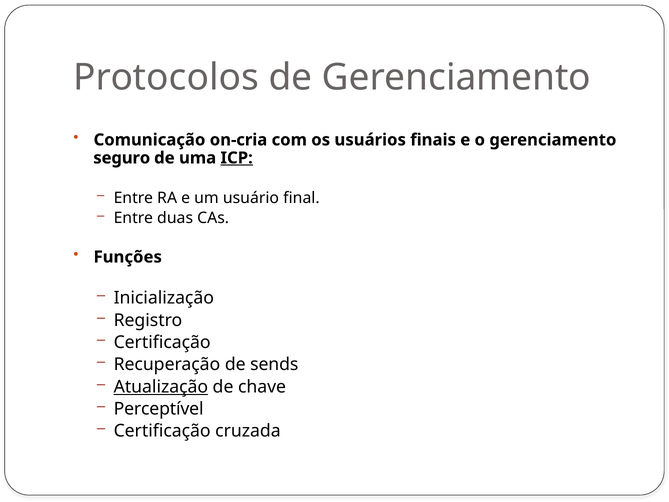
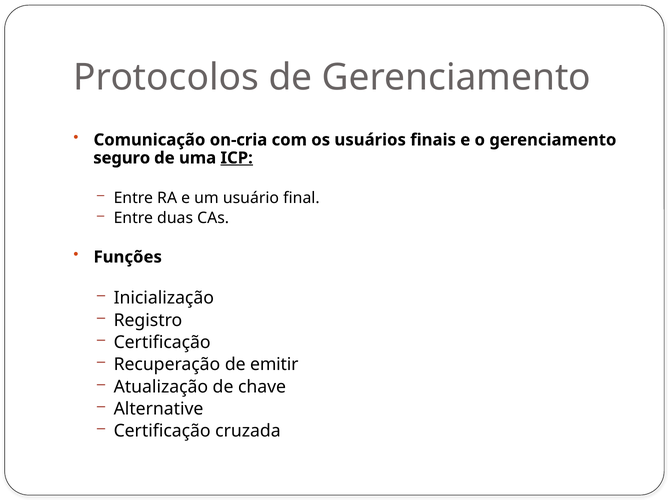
sends: sends -> emitir
Atualização underline: present -> none
Perceptível: Perceptível -> Alternative
